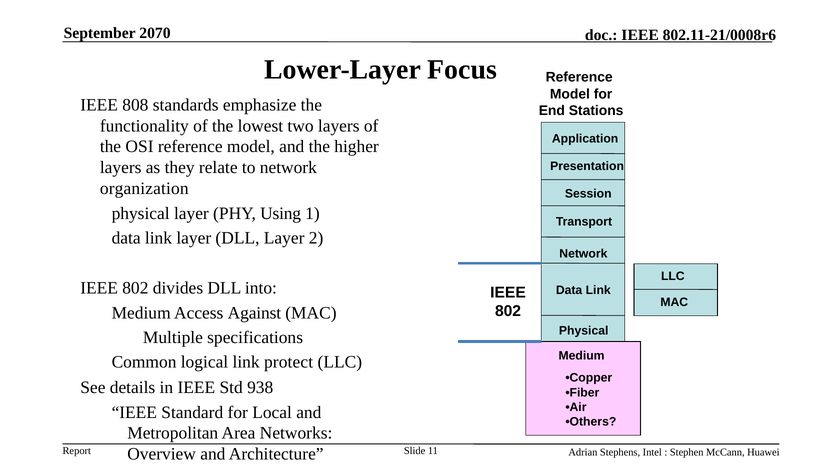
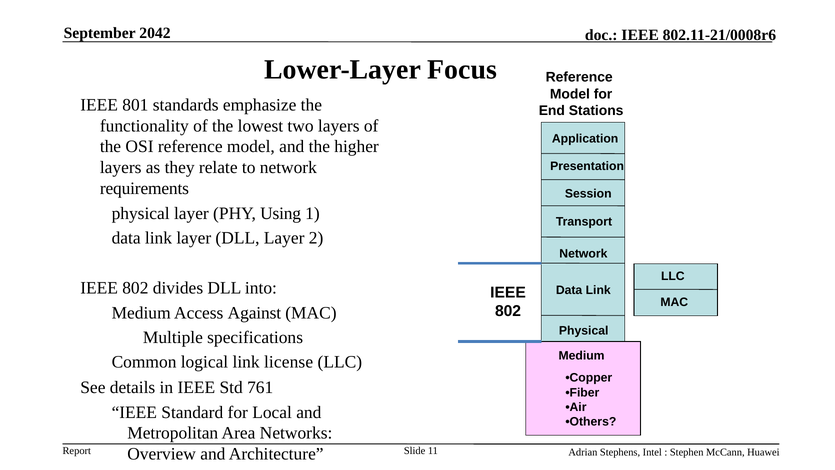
2070: 2070 -> 2042
808: 808 -> 801
organization: organization -> requirements
protect: protect -> license
938: 938 -> 761
